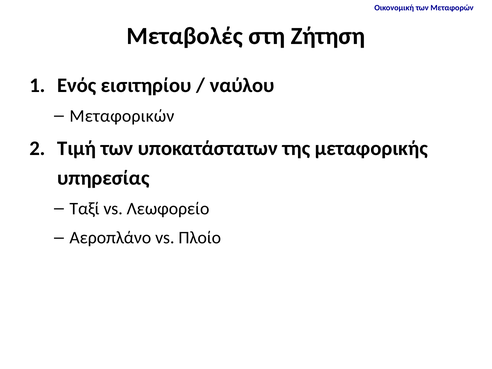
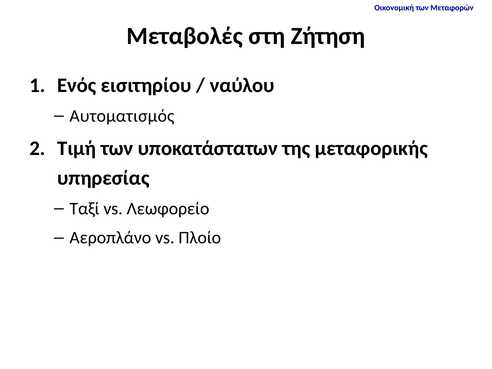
Μεταφορικών: Μεταφορικών -> Αυτοματισμός
